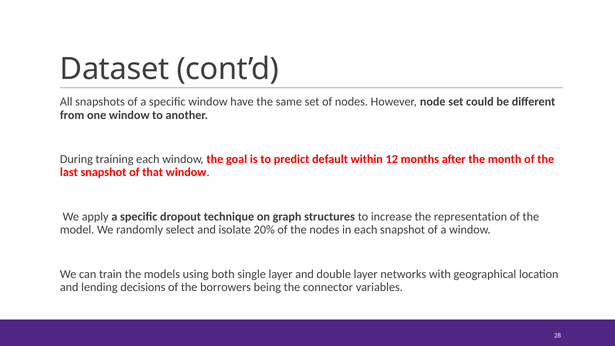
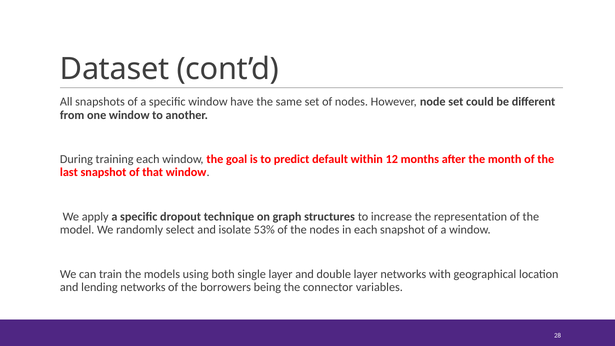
20%: 20% -> 53%
lending decisions: decisions -> networks
